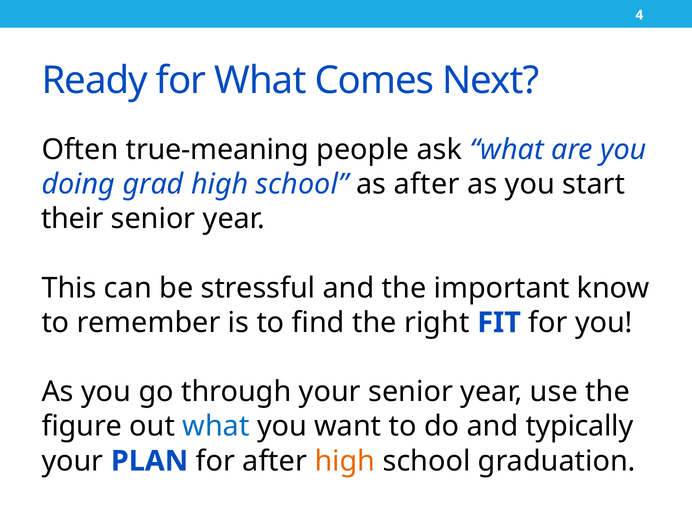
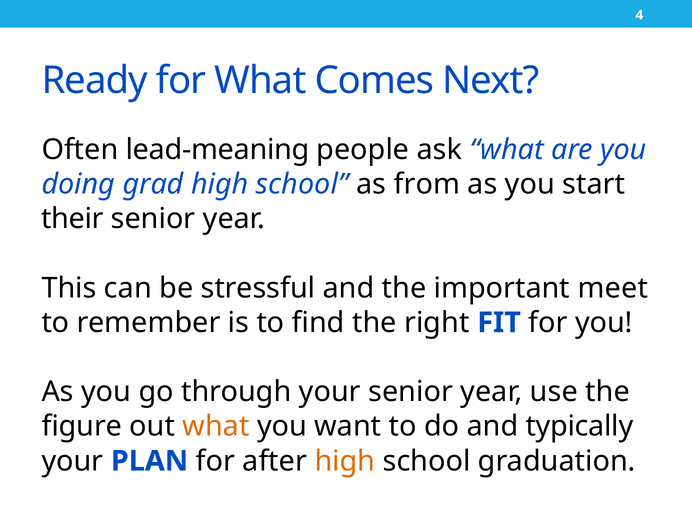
true-meaning: true-meaning -> lead-meaning
as after: after -> from
know: know -> meet
what at (216, 426) colour: blue -> orange
